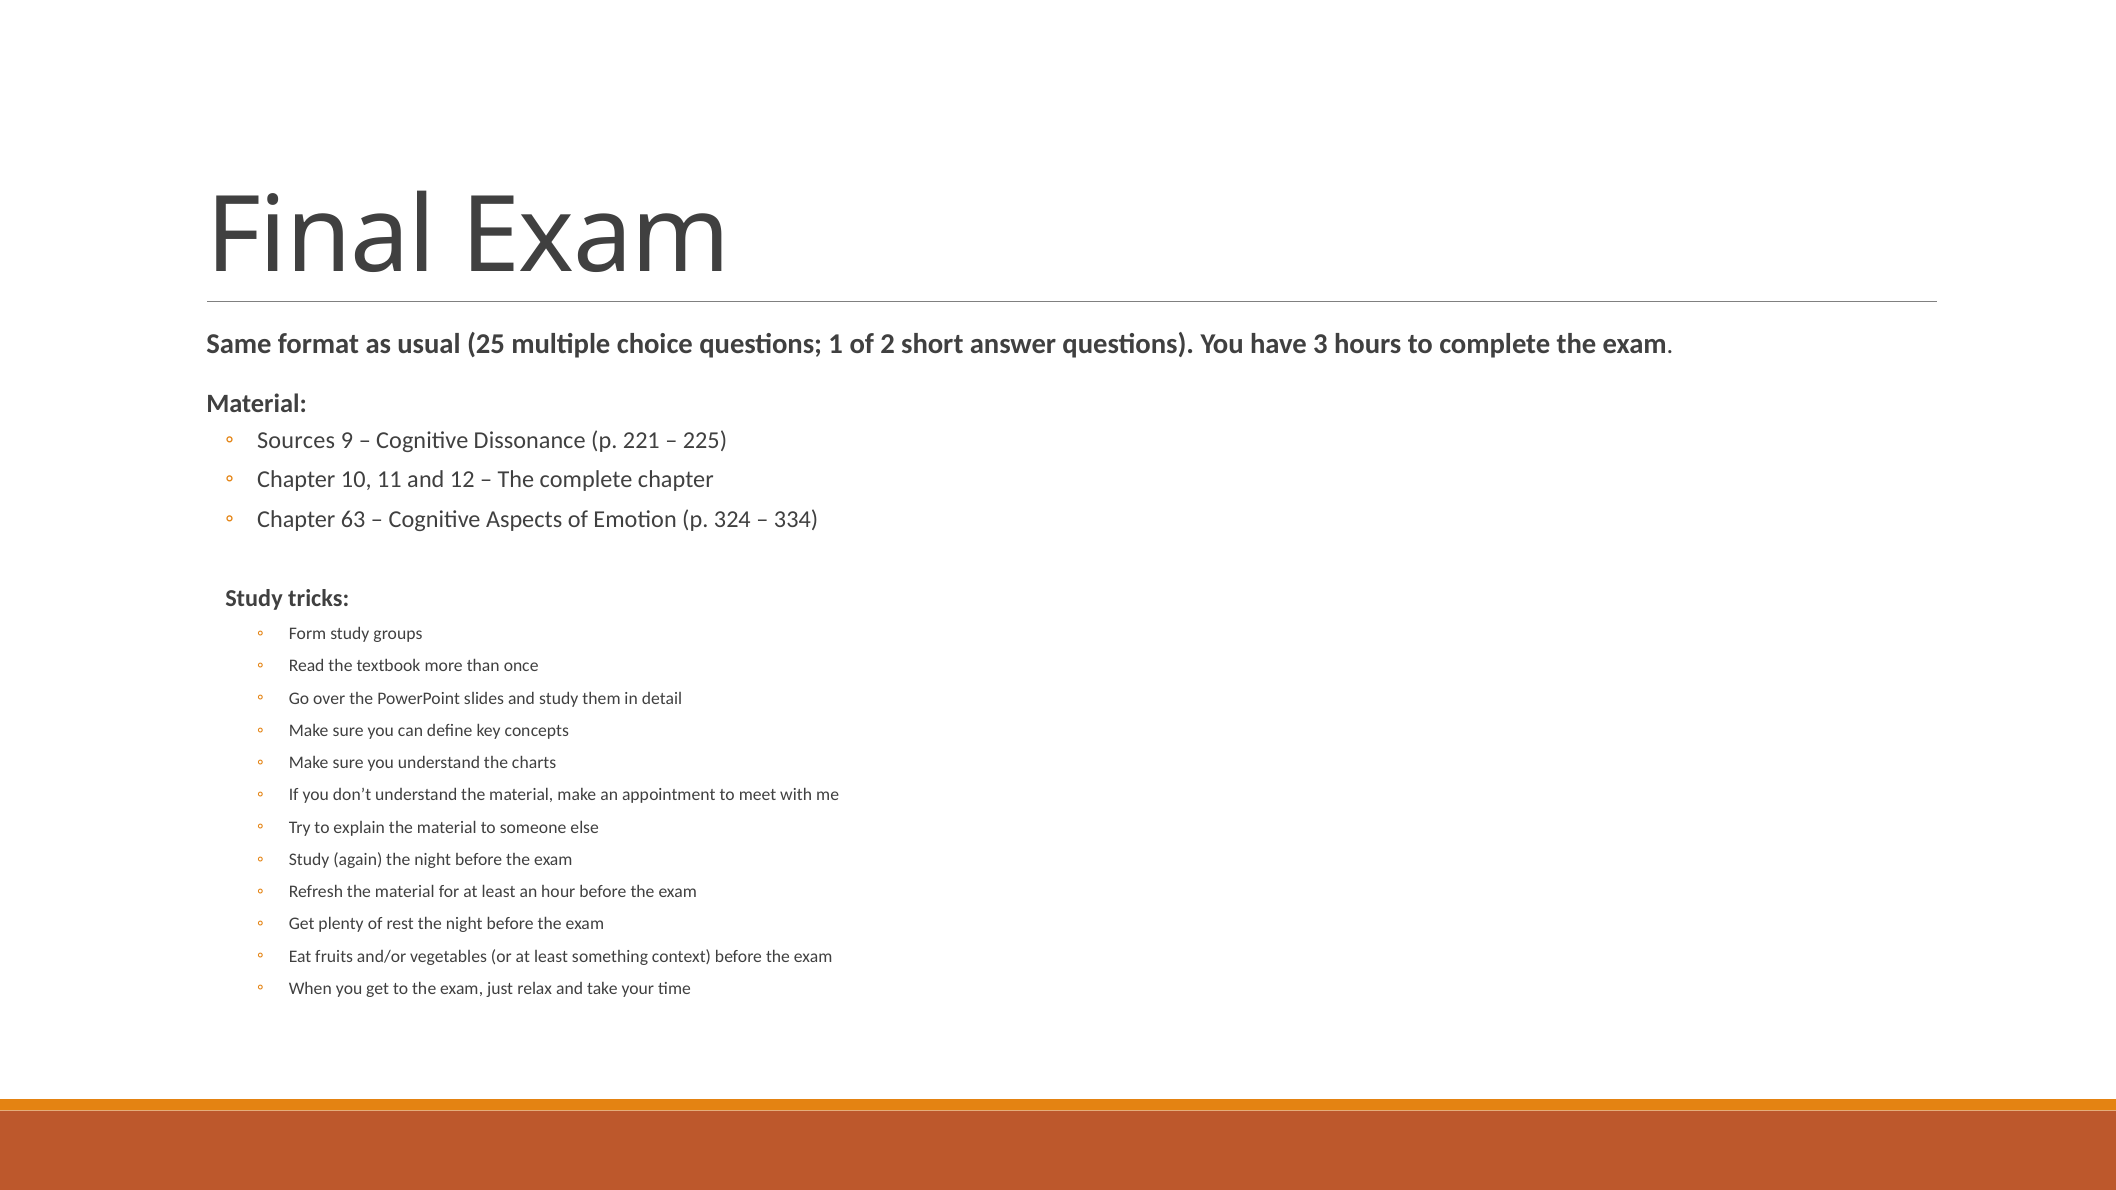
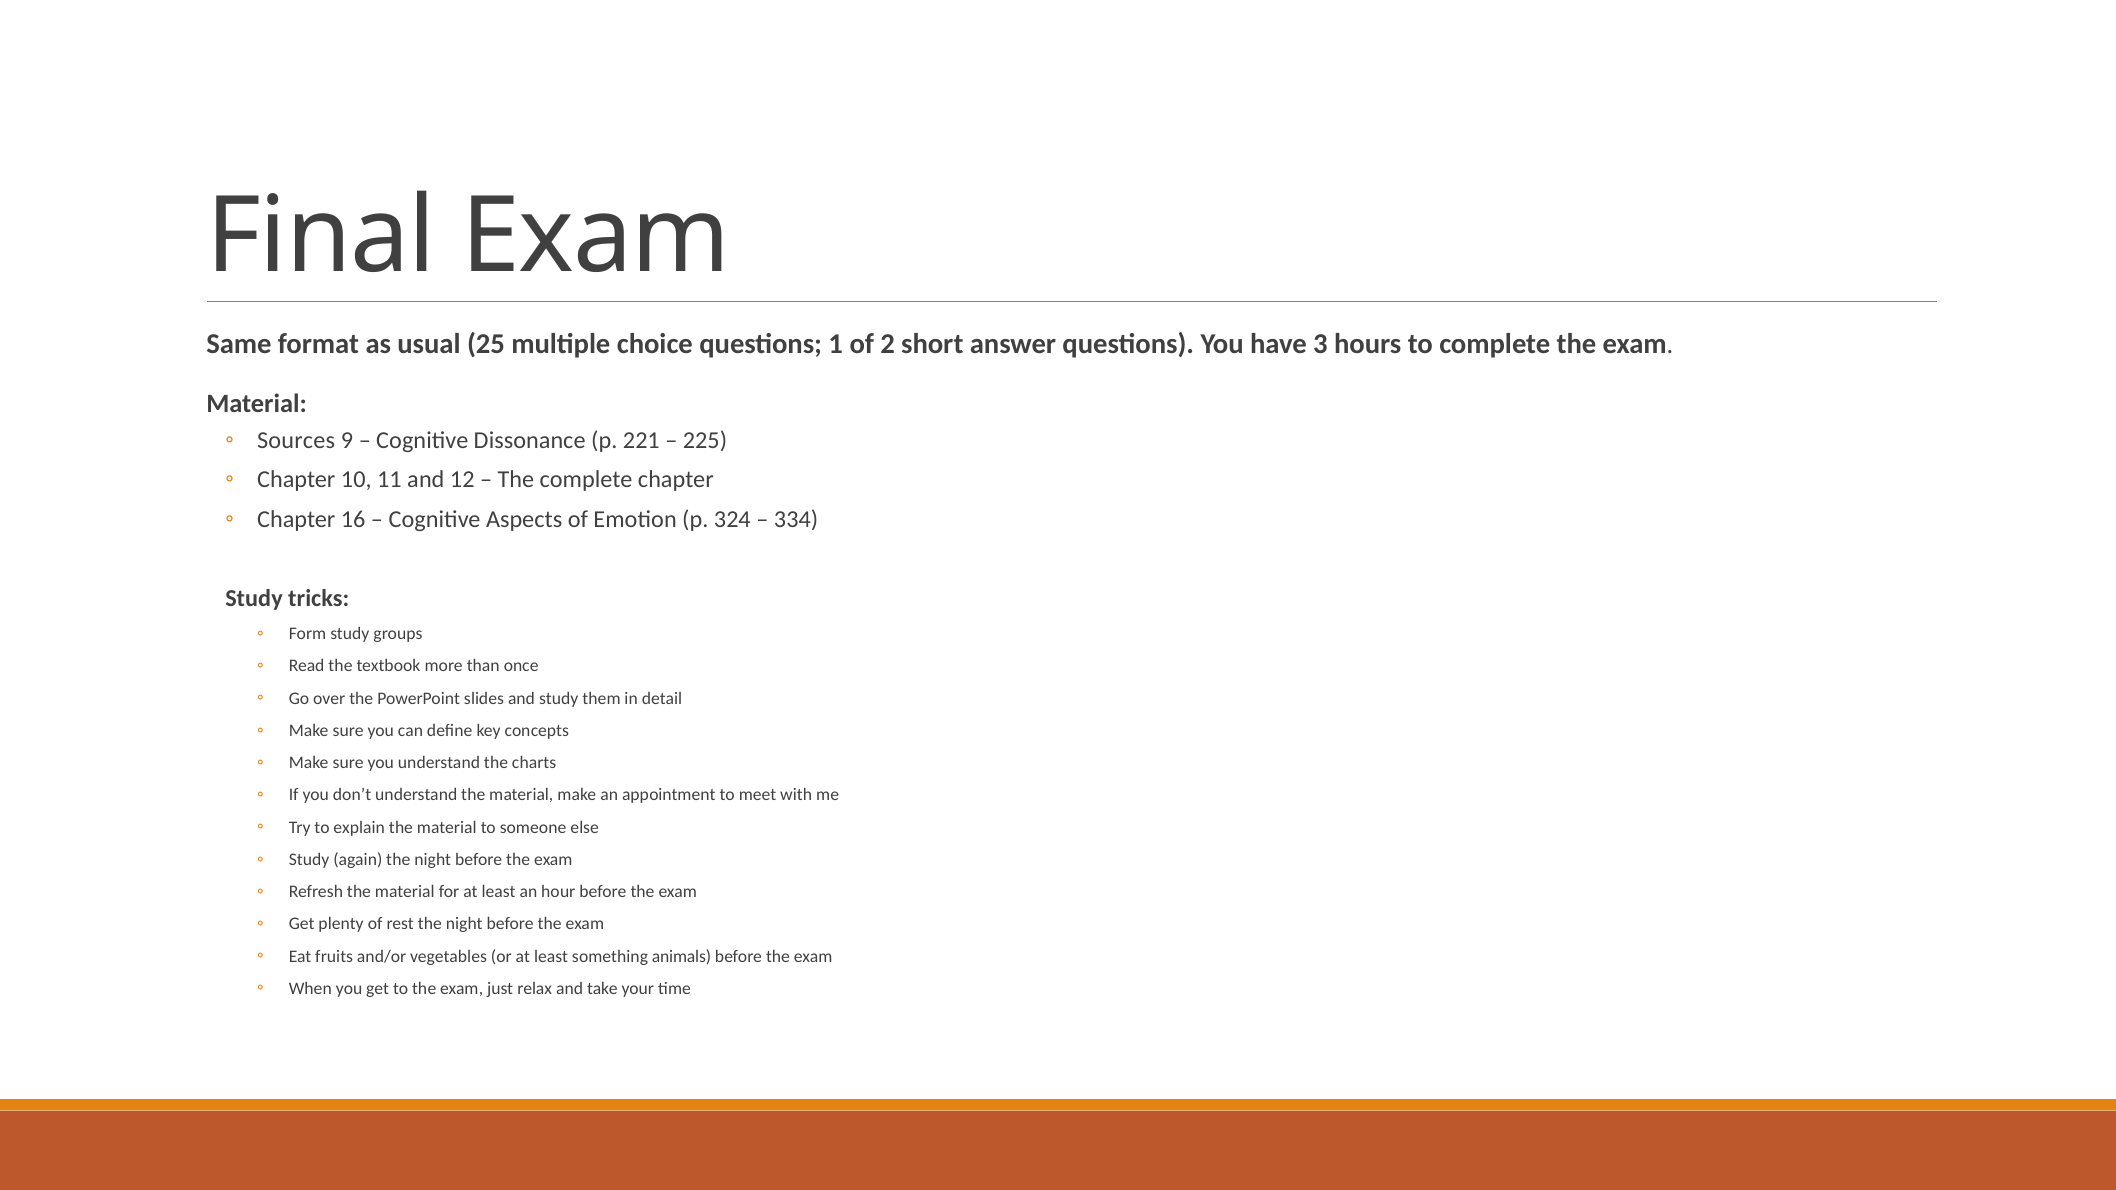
63: 63 -> 16
context: context -> animals
